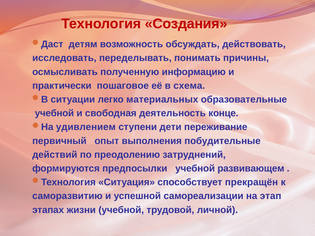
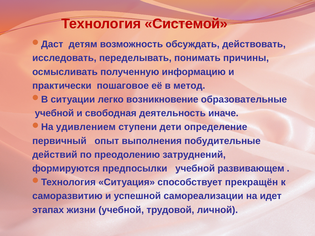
Создания: Создания -> Системой
схема: схема -> метод
материальных: материальных -> возникновение
конце: конце -> иначе
переживание: переживание -> определение
этап: этап -> идет
